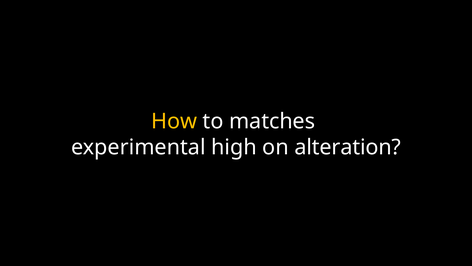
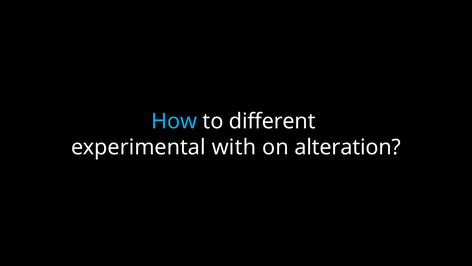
How colour: yellow -> light blue
matches: matches -> different
high: high -> with
